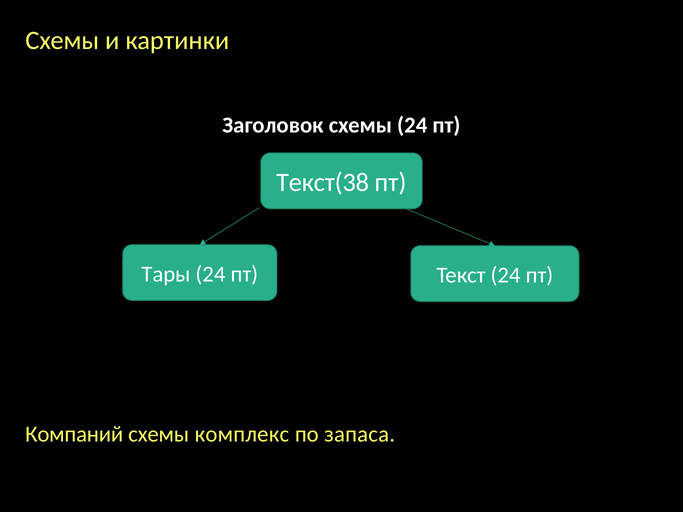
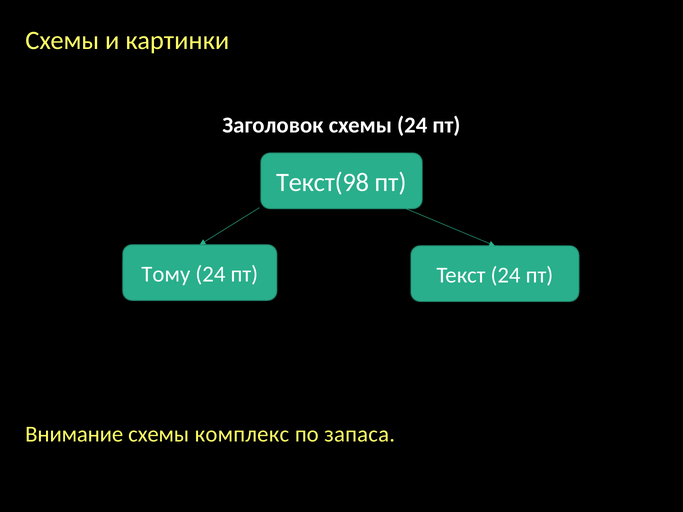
Текст(38: Текст(38 -> Текст(98
Тары: Тары -> Тому
Компаний: Компаний -> Внимание
